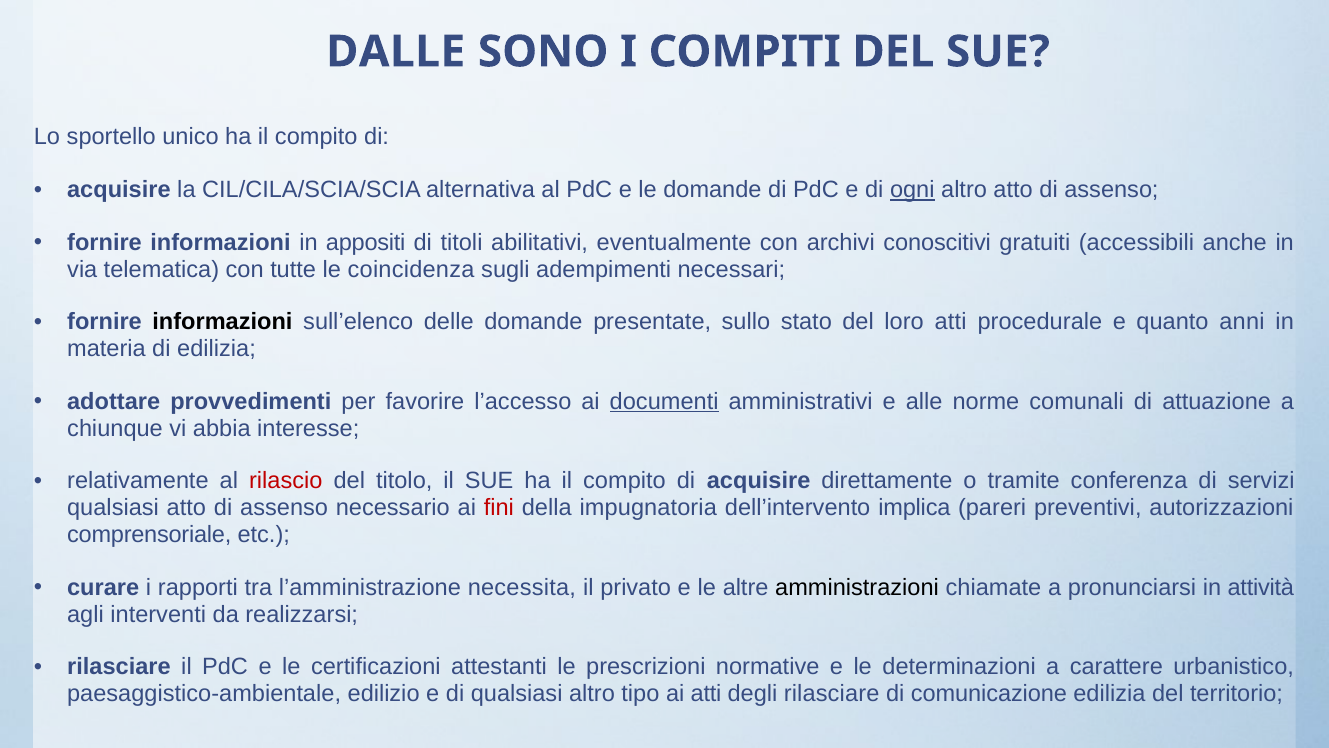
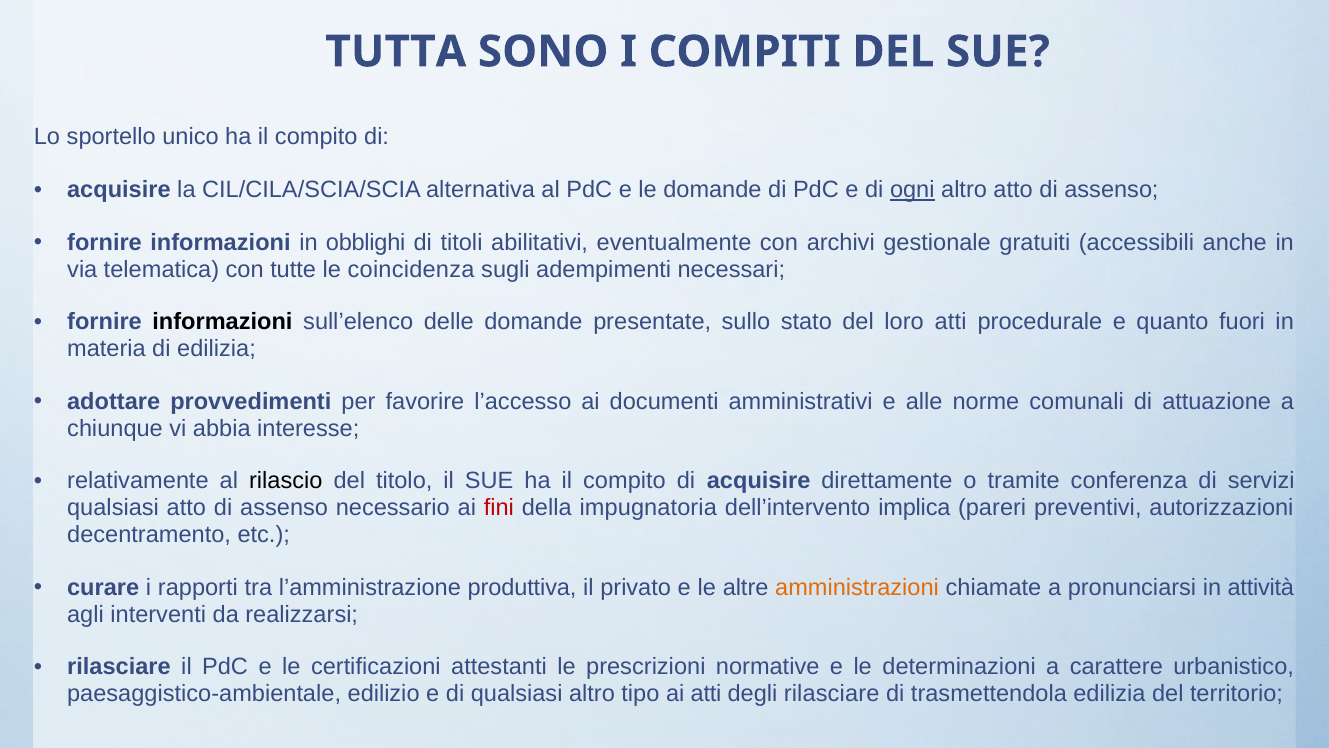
DALLE: DALLE -> TUTTA
appositi: appositi -> obblighi
conoscitivi: conoscitivi -> gestionale
anni: anni -> fuori
documenti underline: present -> none
rilascio colour: red -> black
comprensoriale: comprensoriale -> decentramento
necessita: necessita -> produttiva
amministrazioni colour: black -> orange
comunicazione: comunicazione -> trasmettendola
